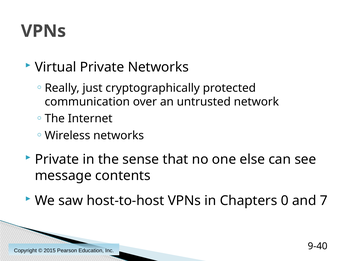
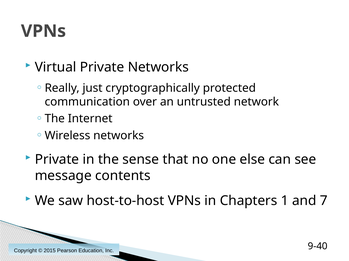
0: 0 -> 1
